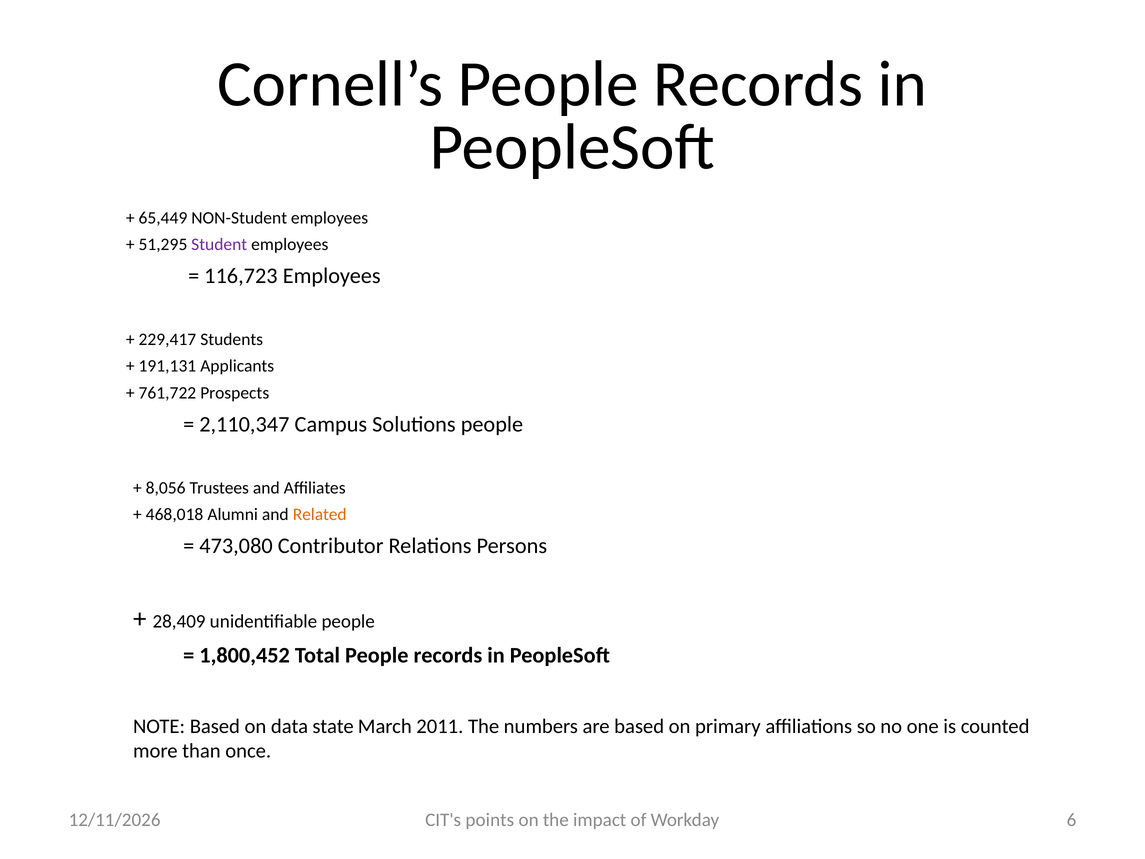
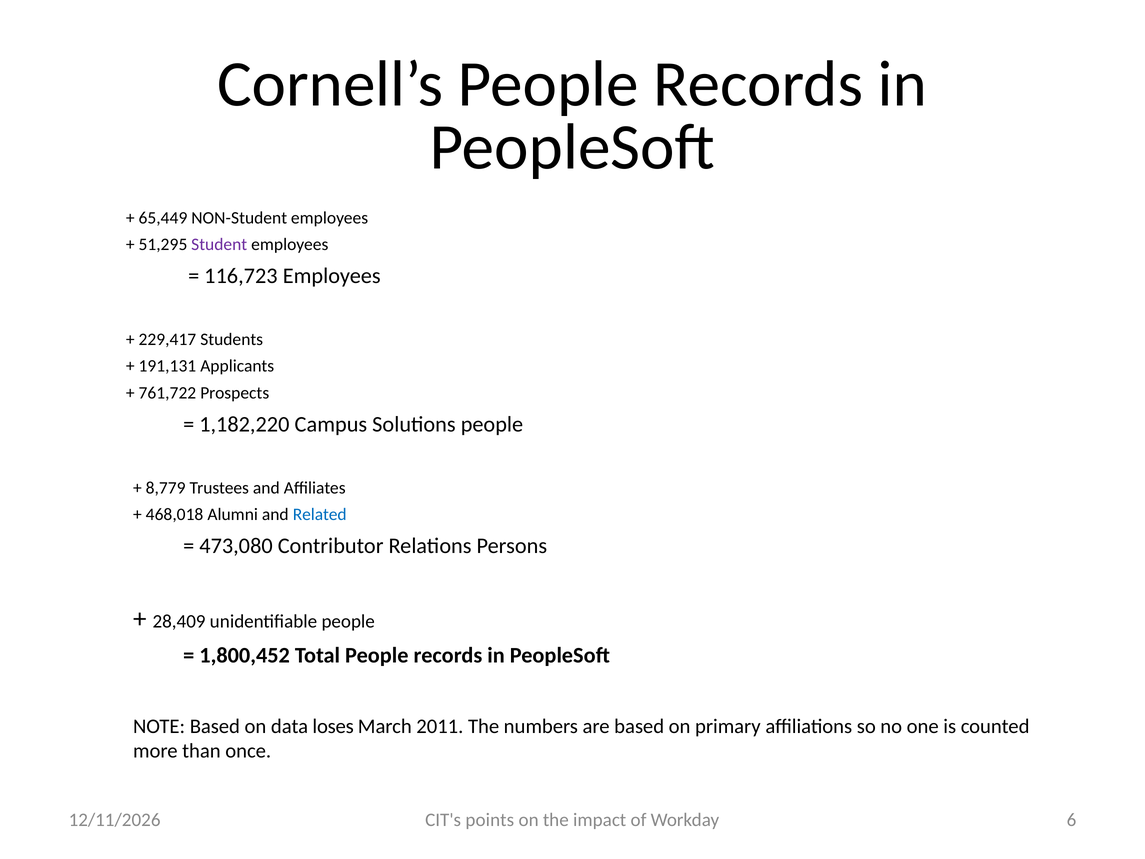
2,110,347: 2,110,347 -> 1,182,220
8,056: 8,056 -> 8,779
Related colour: orange -> blue
state: state -> loses
